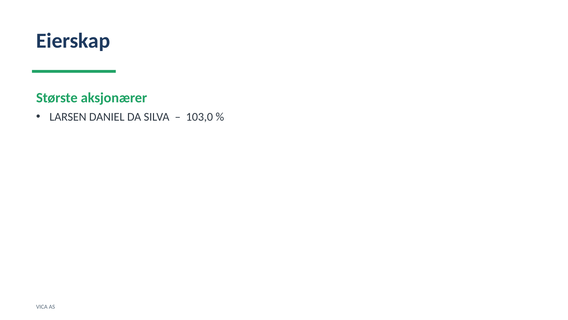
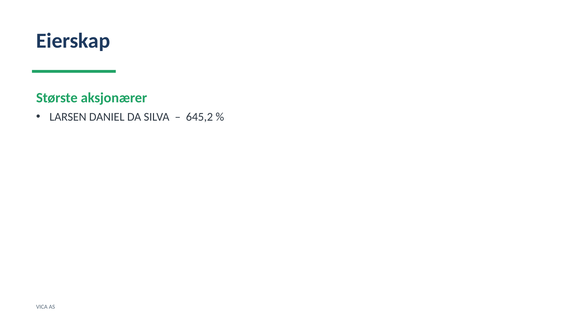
103,0: 103,0 -> 645,2
